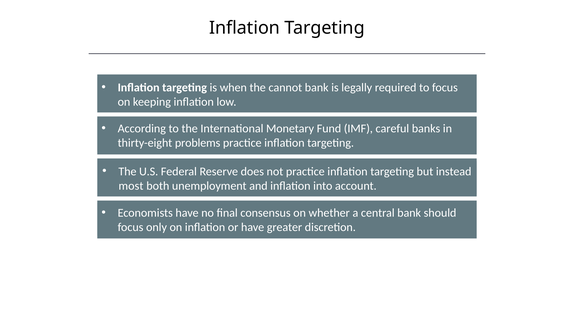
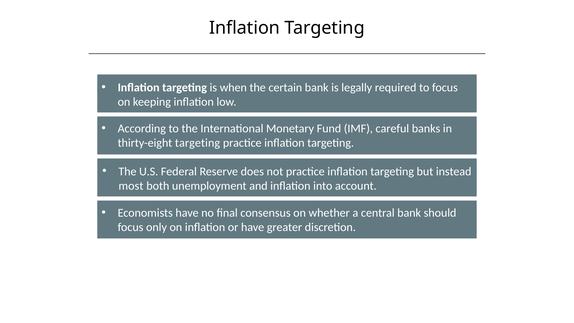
cannot: cannot -> certain
thirty-eight problems: problems -> targeting
